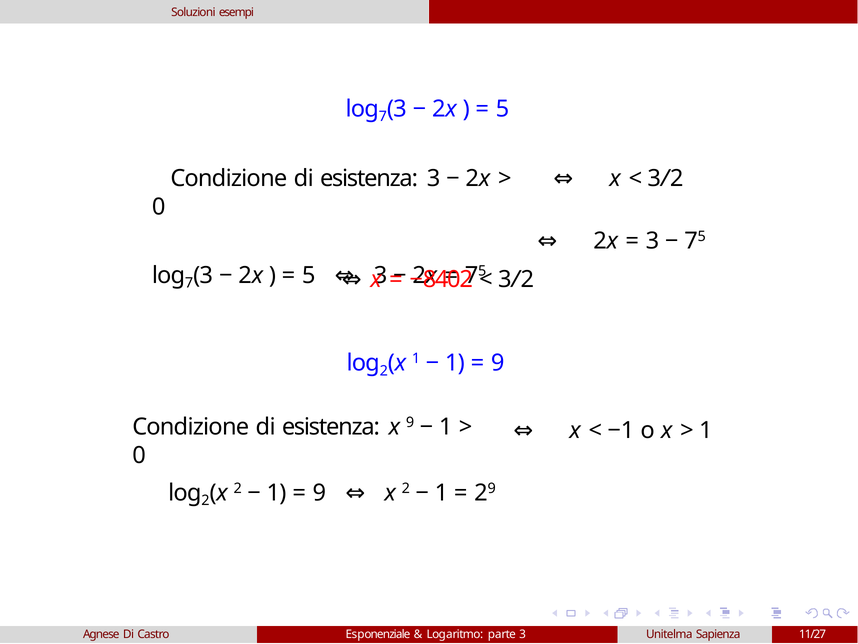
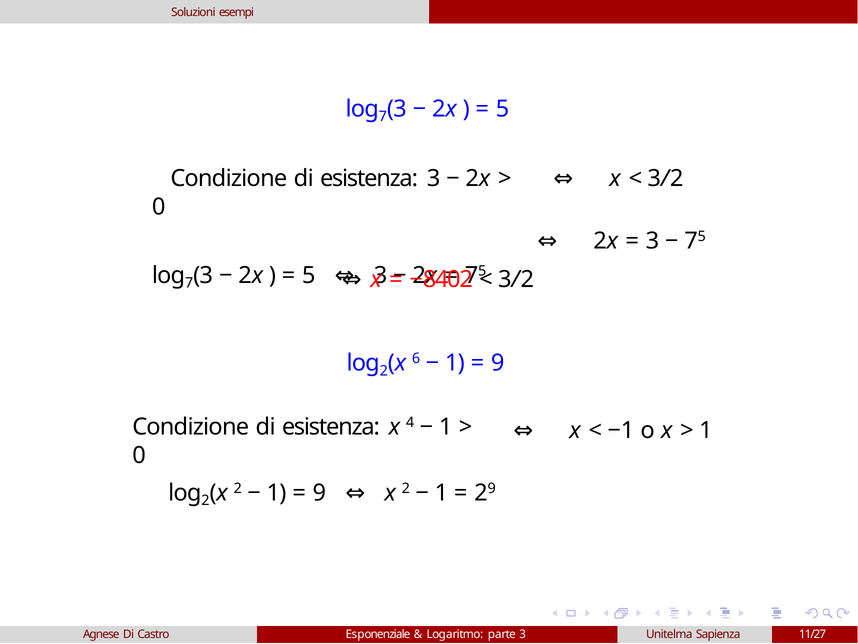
x 1: 1 -> 6
x 9: 9 -> 4
